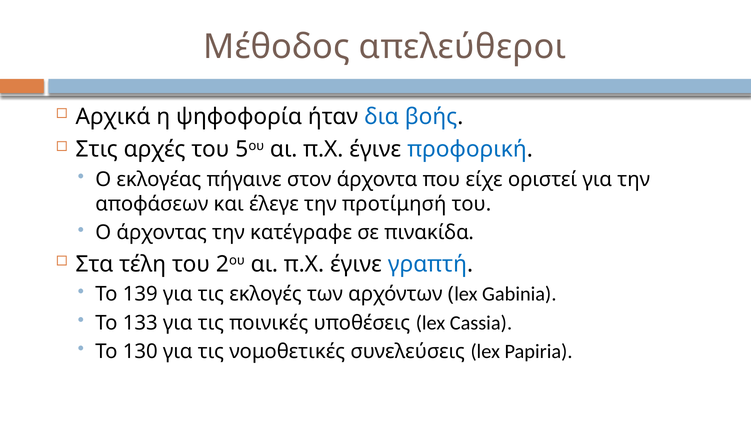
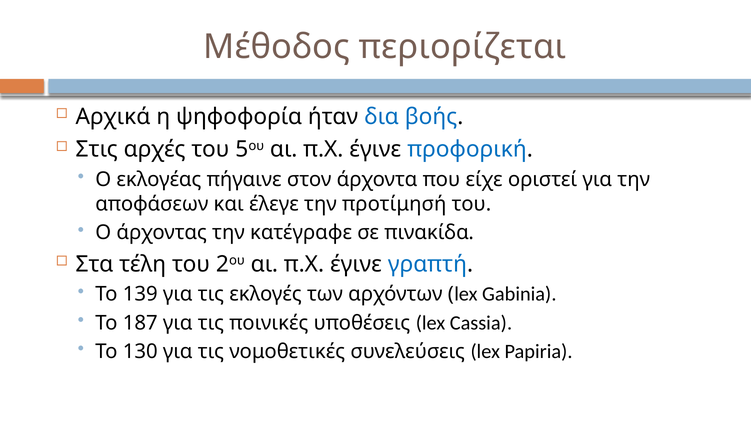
απελεύθεροι: απελεύθεροι -> περιορίζεται
133: 133 -> 187
